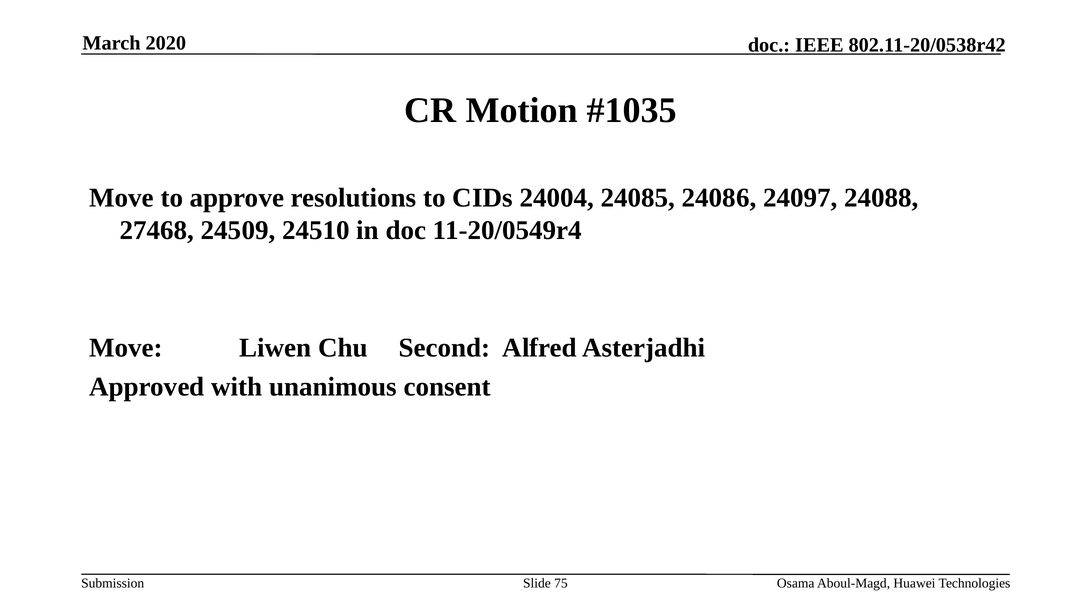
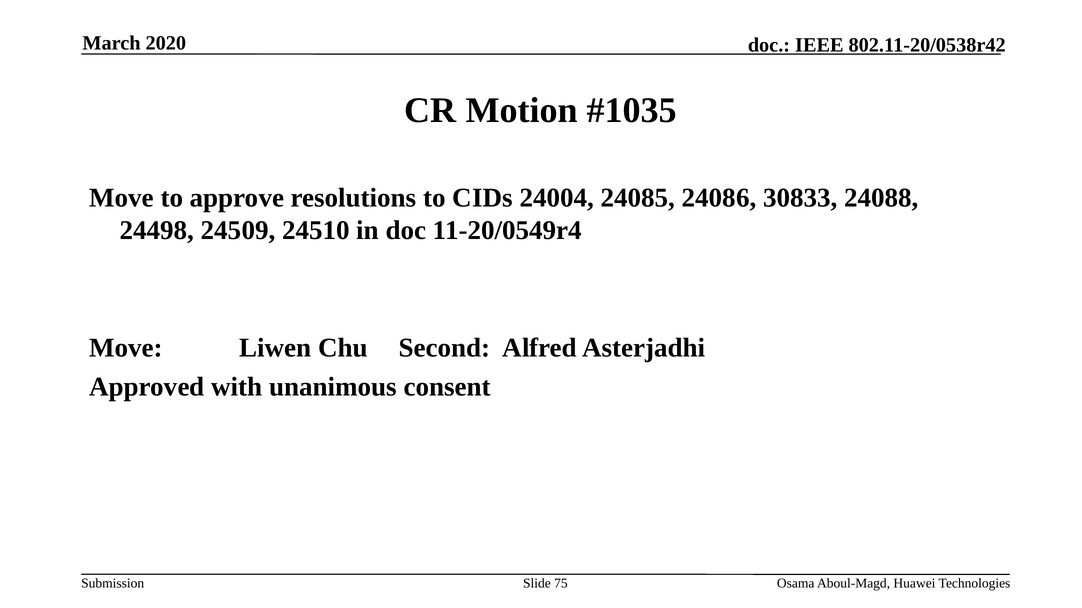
24097: 24097 -> 30833
27468: 27468 -> 24498
